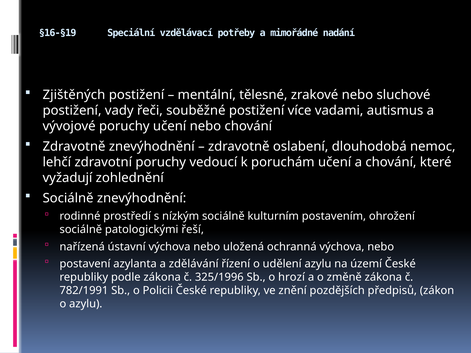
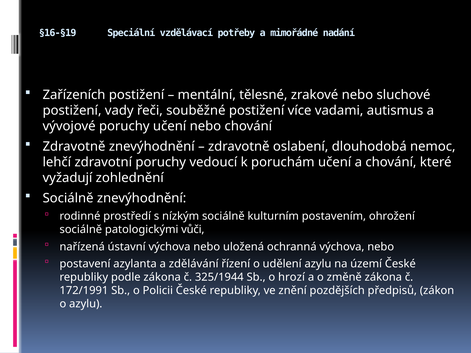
Zjištěných: Zjištěných -> Zařízeních
řeší: řeší -> vůči
325/1996: 325/1996 -> 325/1944
782/1991: 782/1991 -> 172/1991
